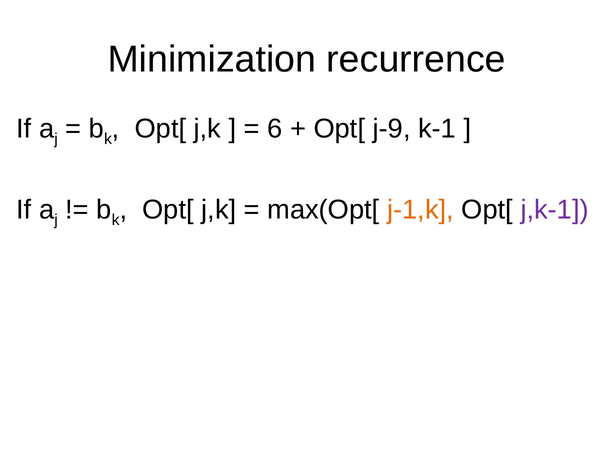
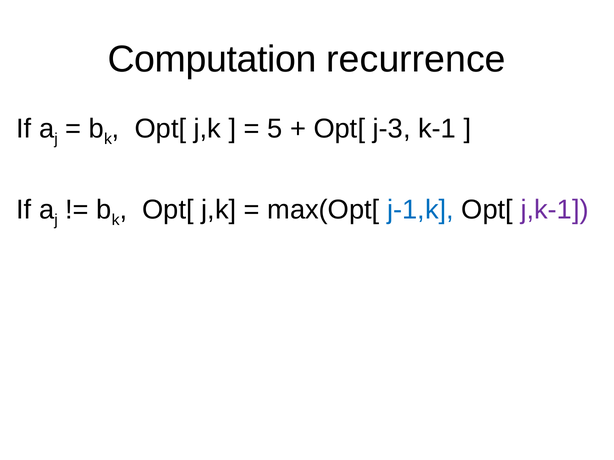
Minimization: Minimization -> Computation
6: 6 -> 5
j-9: j-9 -> j-3
j-1,k colour: orange -> blue
